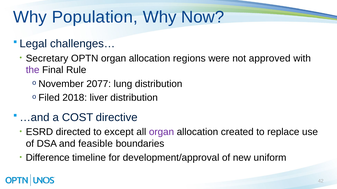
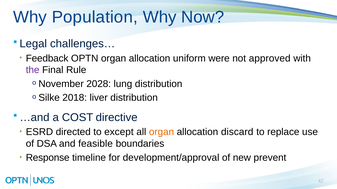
Secretary: Secretary -> Feedback
regions: regions -> uniform
2077: 2077 -> 2028
Filed: Filed -> Silke
organ at (161, 132) colour: purple -> orange
created: created -> discard
Difference: Difference -> Response
uniform: uniform -> prevent
